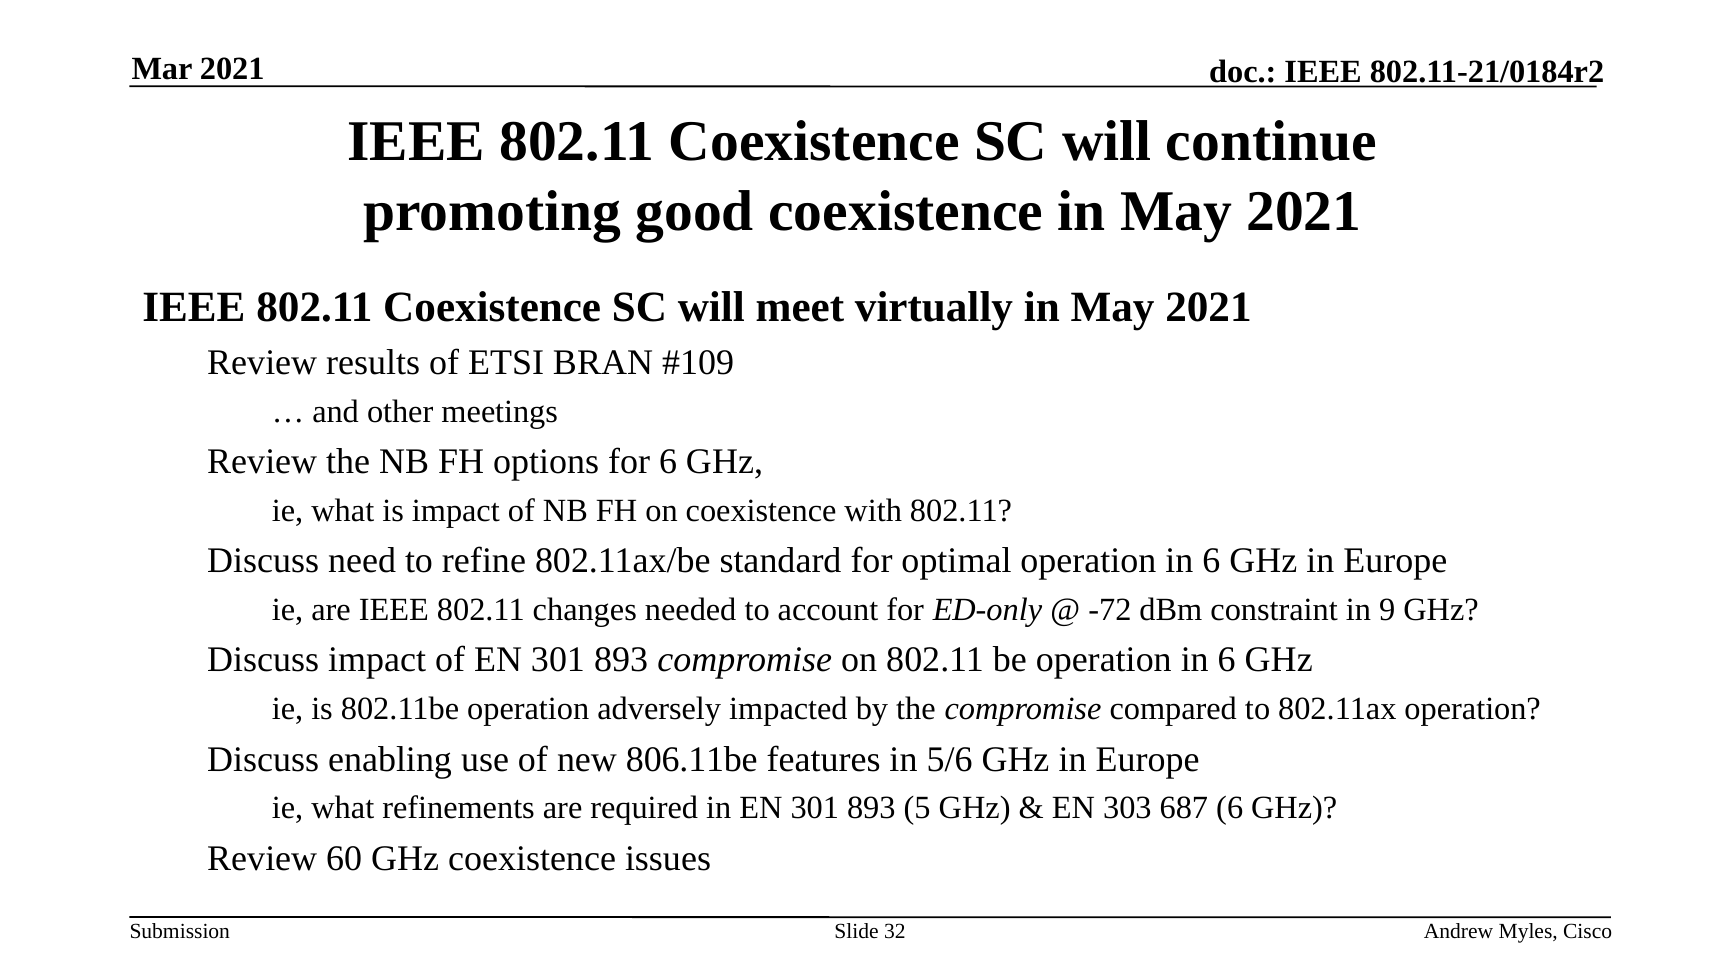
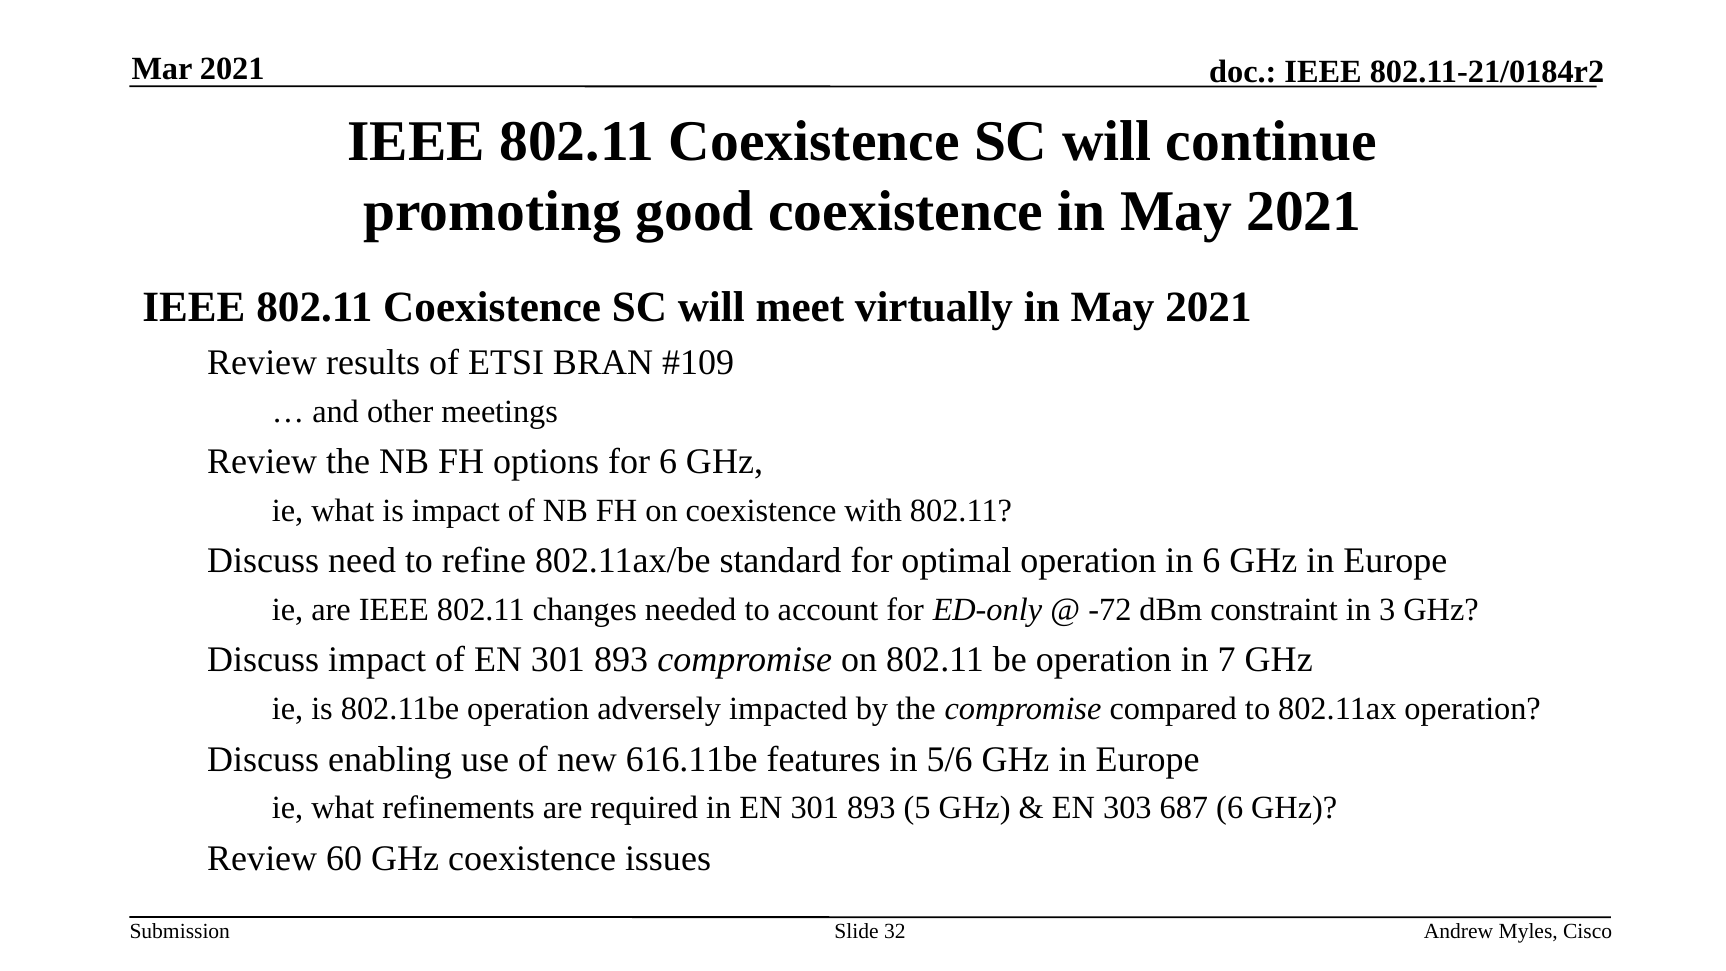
9: 9 -> 3
be operation in 6: 6 -> 7
806.11be: 806.11be -> 616.11be
